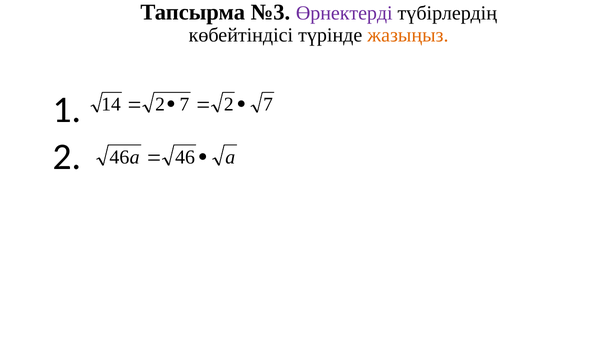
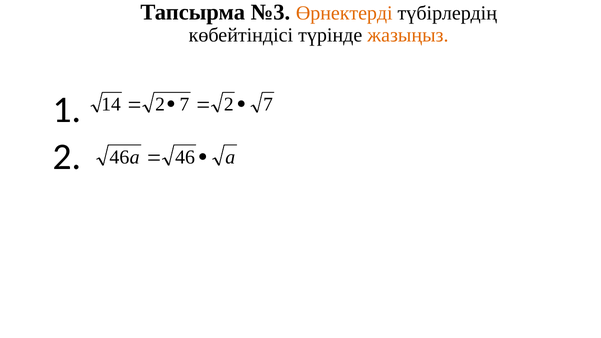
Өрнектерді colour: purple -> orange
